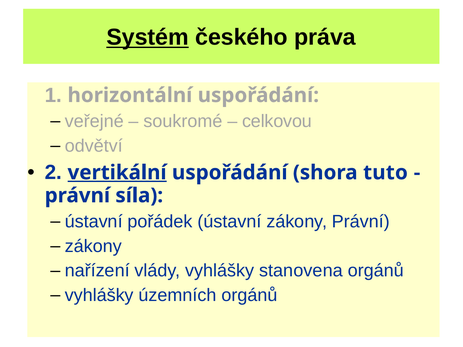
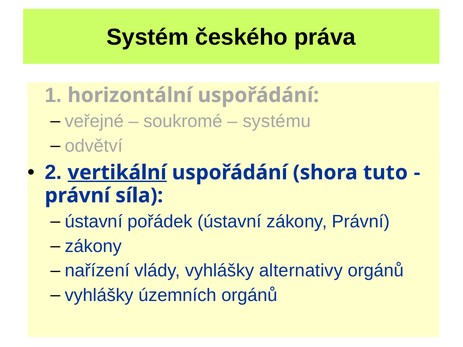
Systém underline: present -> none
celkovou: celkovou -> systému
stanovena: stanovena -> alternativy
